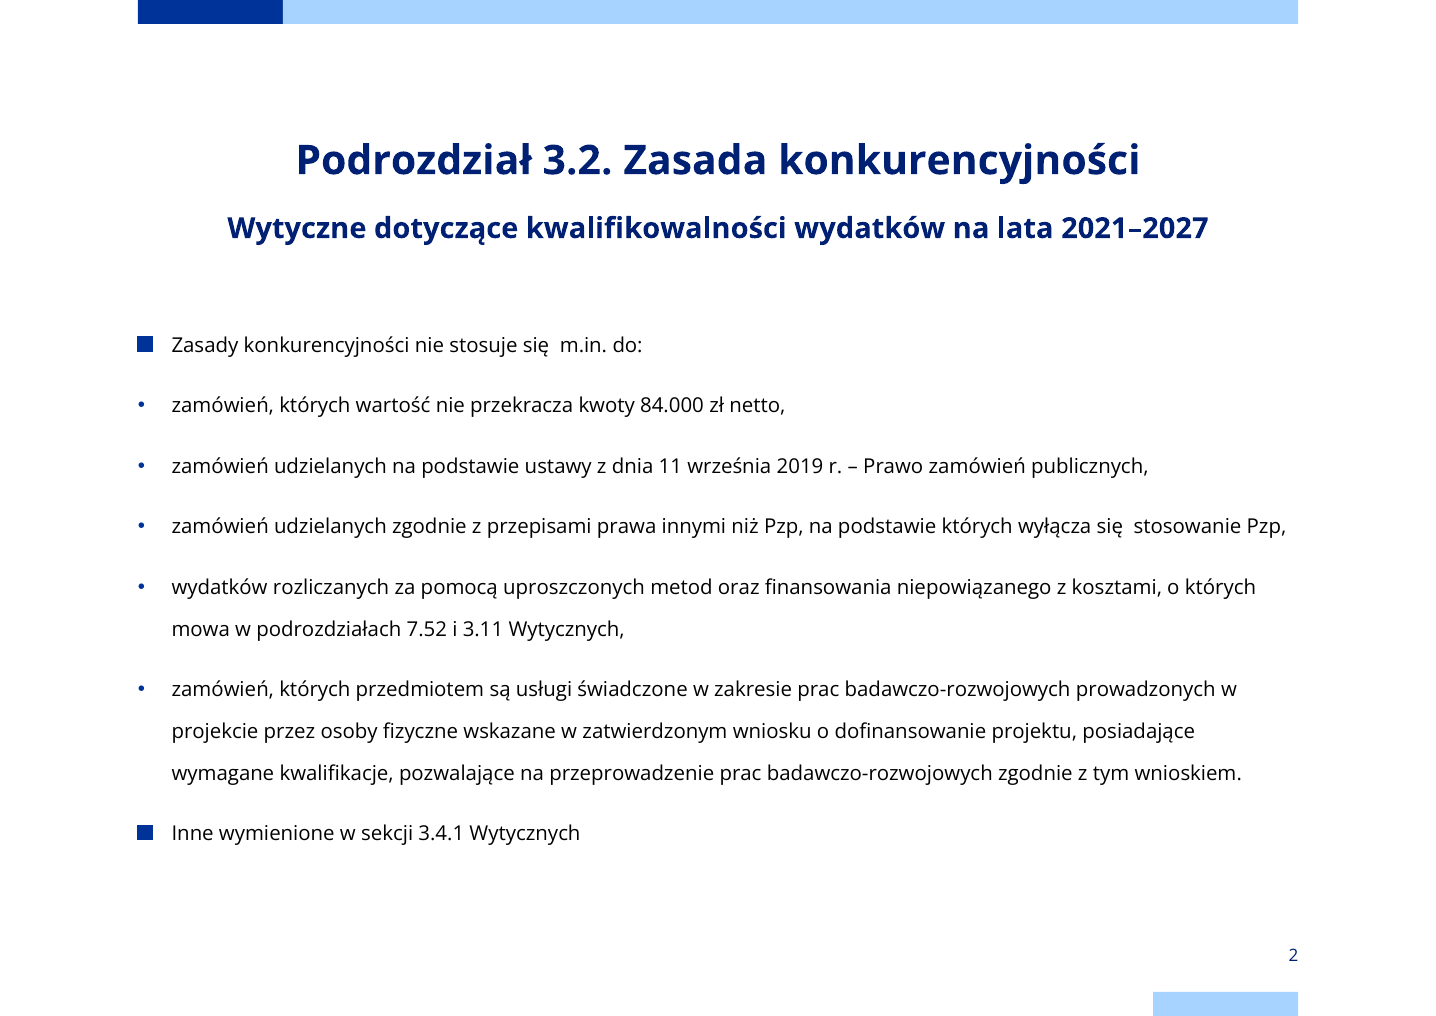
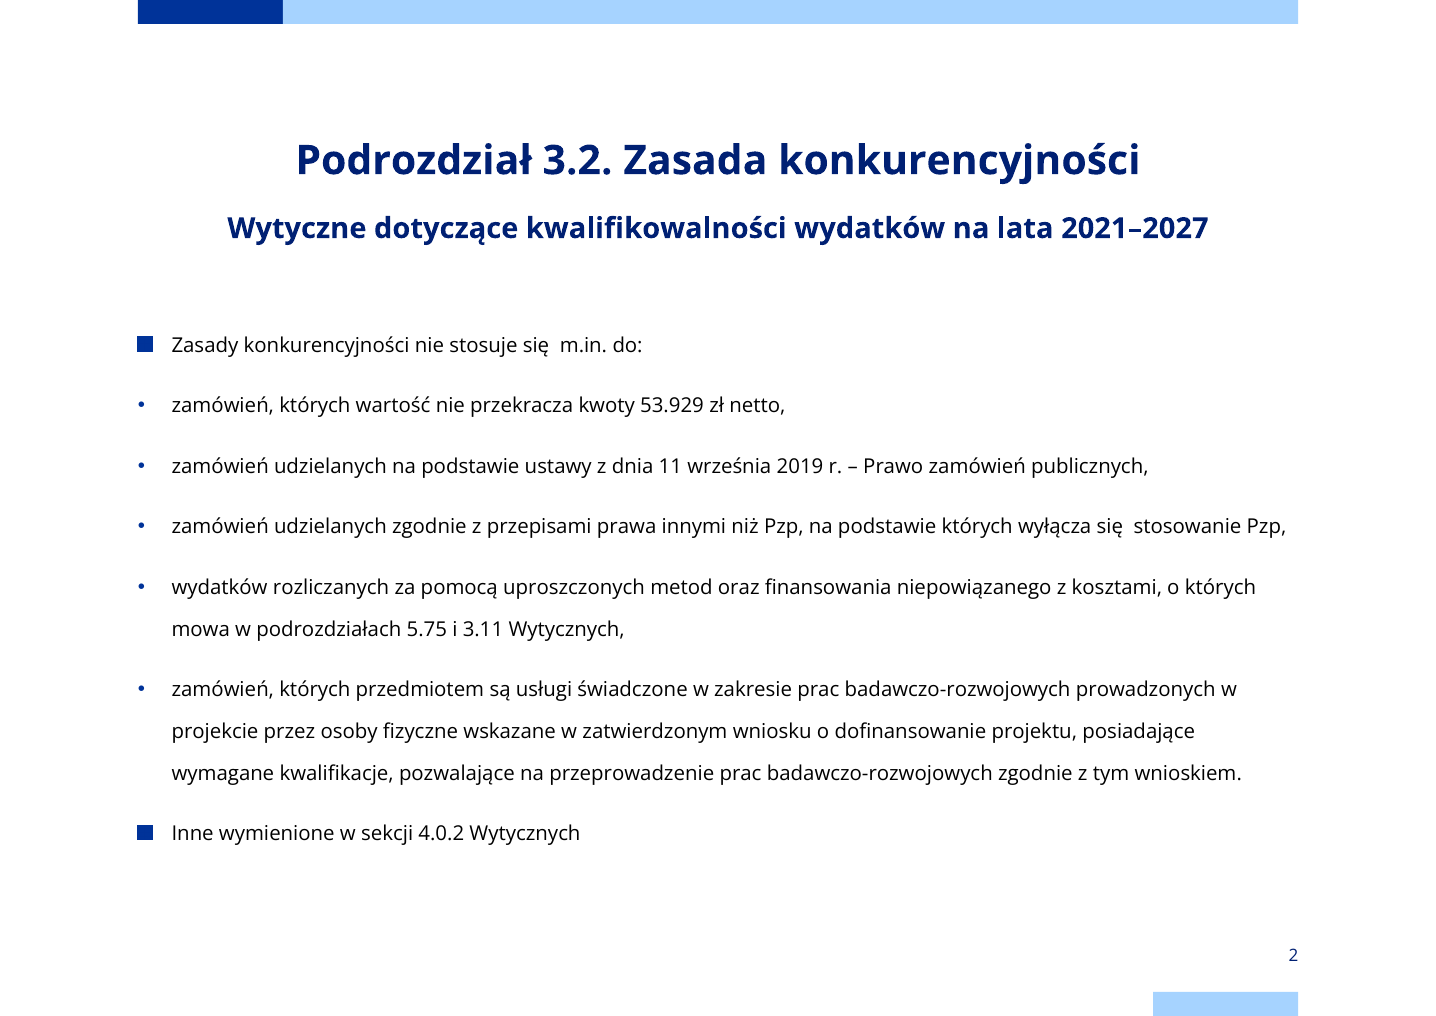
84.000: 84.000 -> 53.929
7.52: 7.52 -> 5.75
3.4.1: 3.4.1 -> 4.0.2
